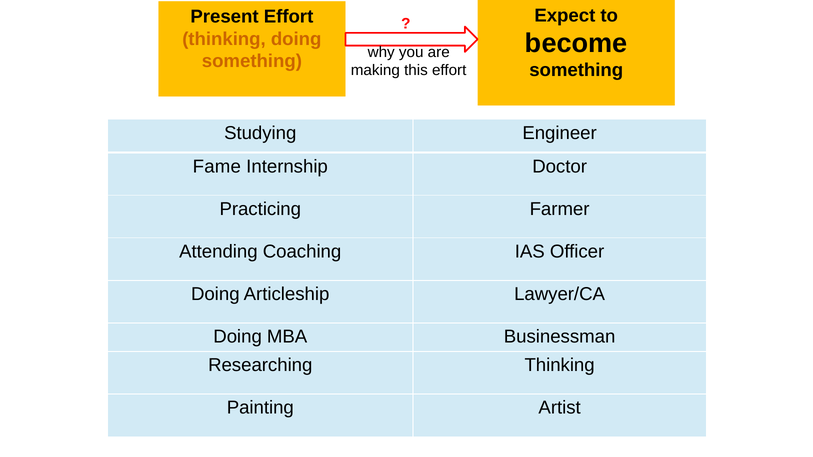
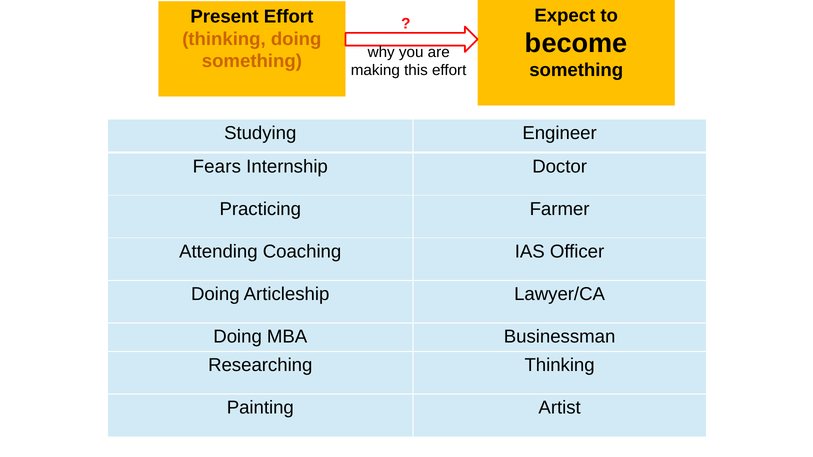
Fame: Fame -> Fears
